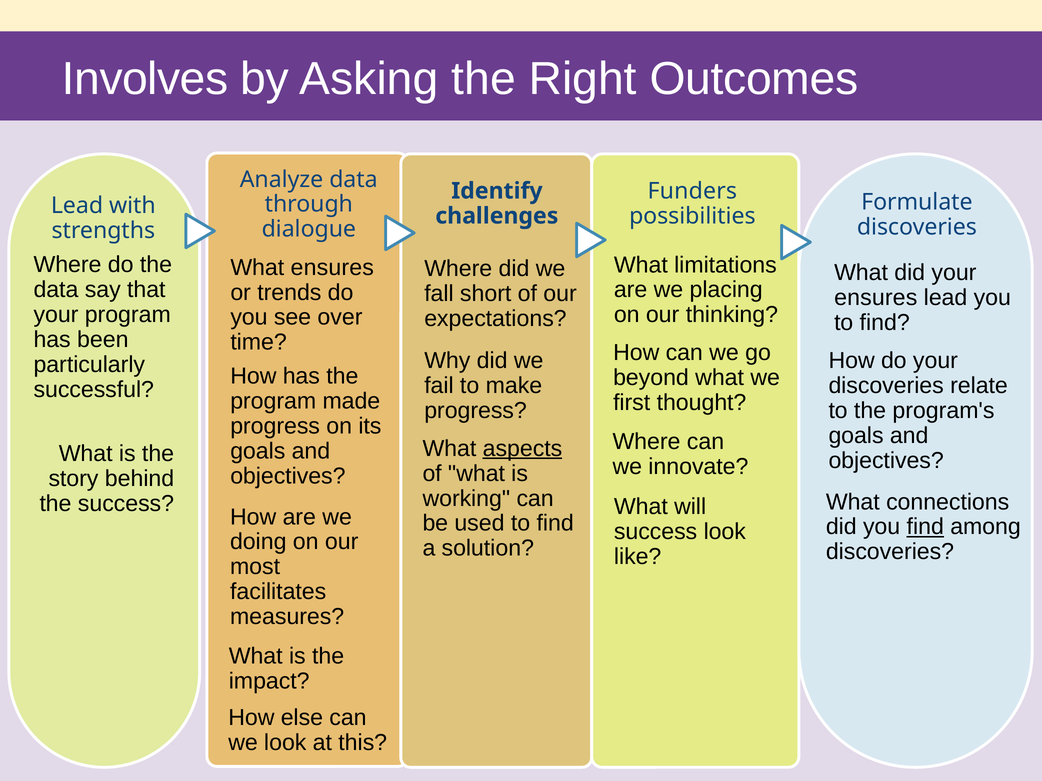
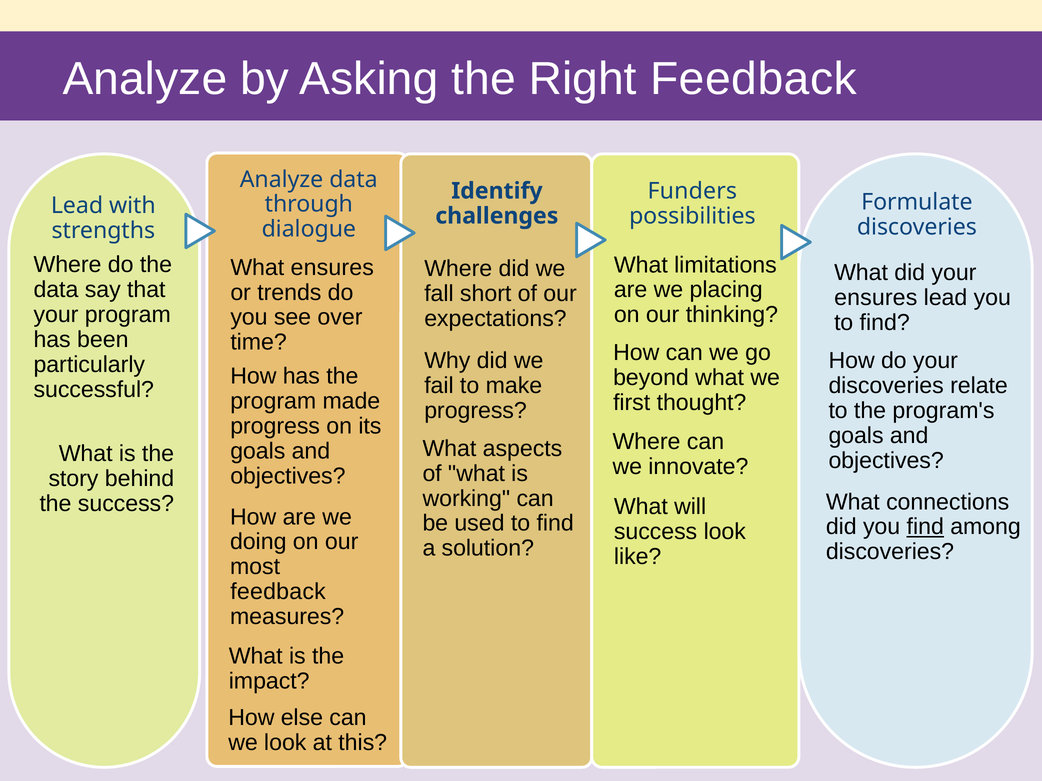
Involves at (145, 79): Involves -> Analyze
Right Outcomes: Outcomes -> Feedback
aspects underline: present -> none
facilitates at (278, 592): facilitates -> feedback
